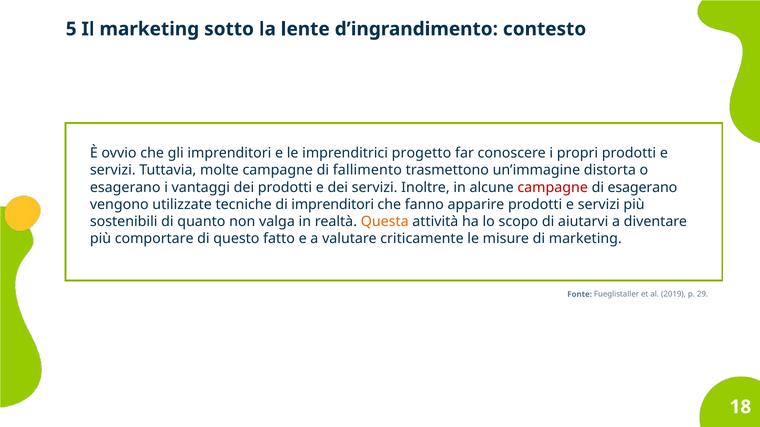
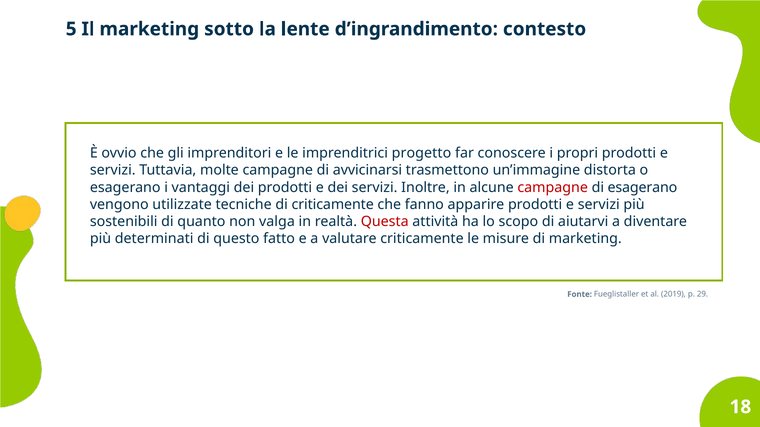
fallimento: fallimento -> avvicinarsi
di imprenditori: imprenditori -> criticamente
Questa colour: orange -> red
comportare: comportare -> determinati
